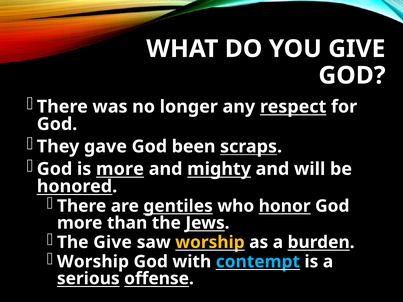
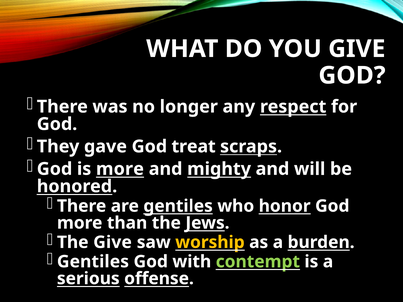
been: been -> treat
Worship at (93, 262): Worship -> Gentiles
contempt colour: light blue -> light green
